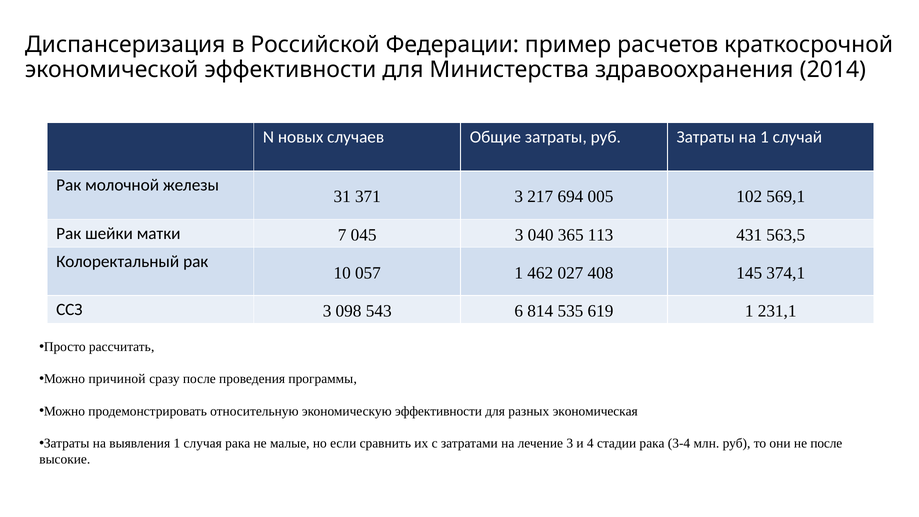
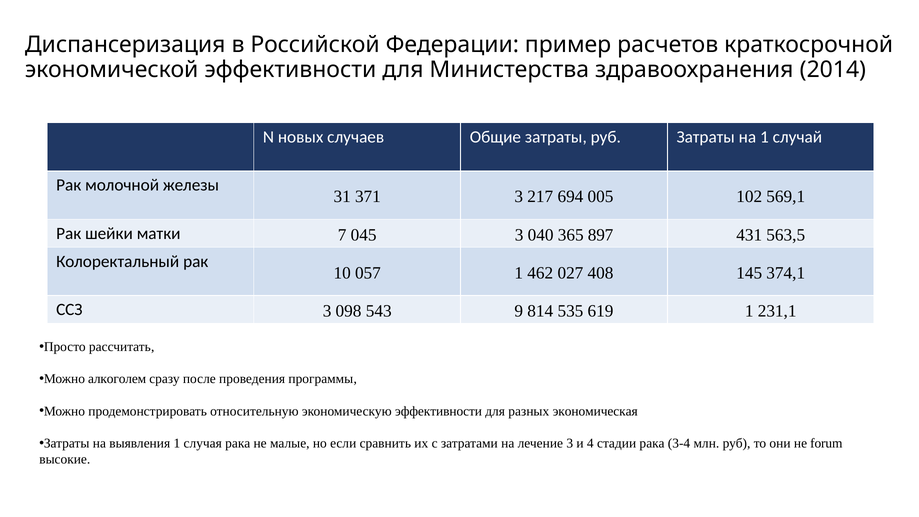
113: 113 -> 897
6: 6 -> 9
причиной: причиной -> алкоголем
не после: после -> forum
